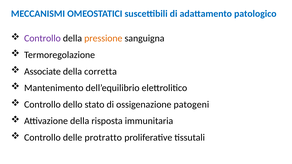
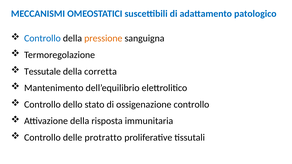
Controllo at (42, 38) colour: purple -> blue
Associate: Associate -> Tessutale
ossigenazione patogeni: patogeni -> controllo
